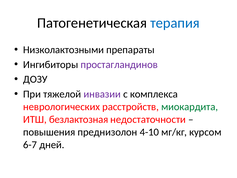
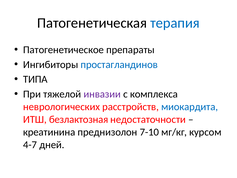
Низколактозными: Низколактозными -> Патогенетическое
простагландинов colour: purple -> blue
ДОЗУ: ДОЗУ -> ТИПА
миокардита colour: green -> blue
повышения: повышения -> креатинина
4-10: 4-10 -> 7-10
6-7: 6-7 -> 4-7
